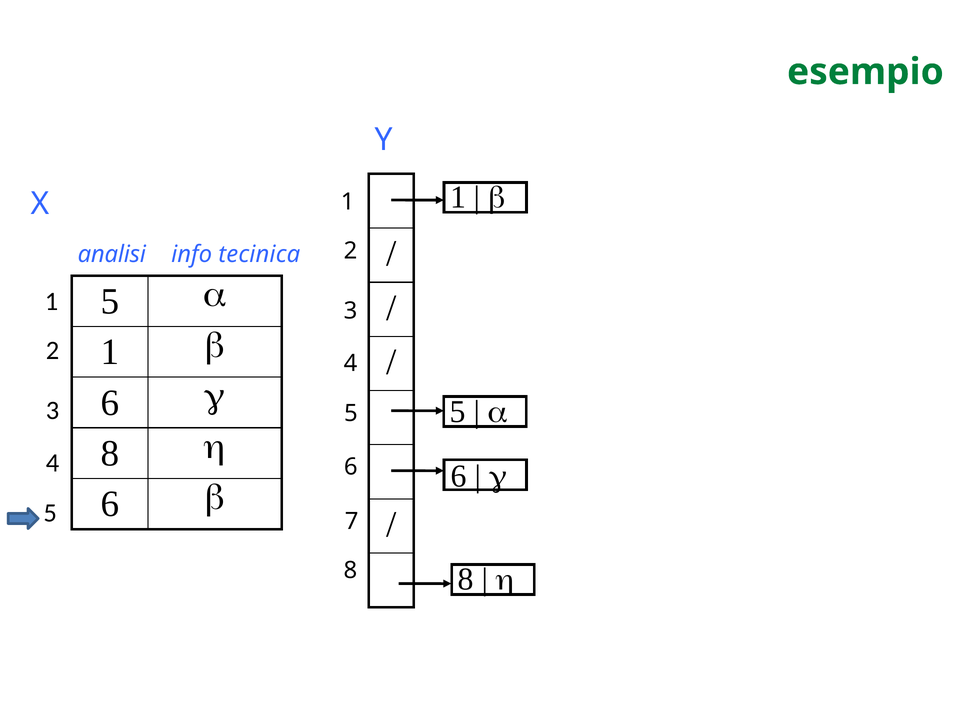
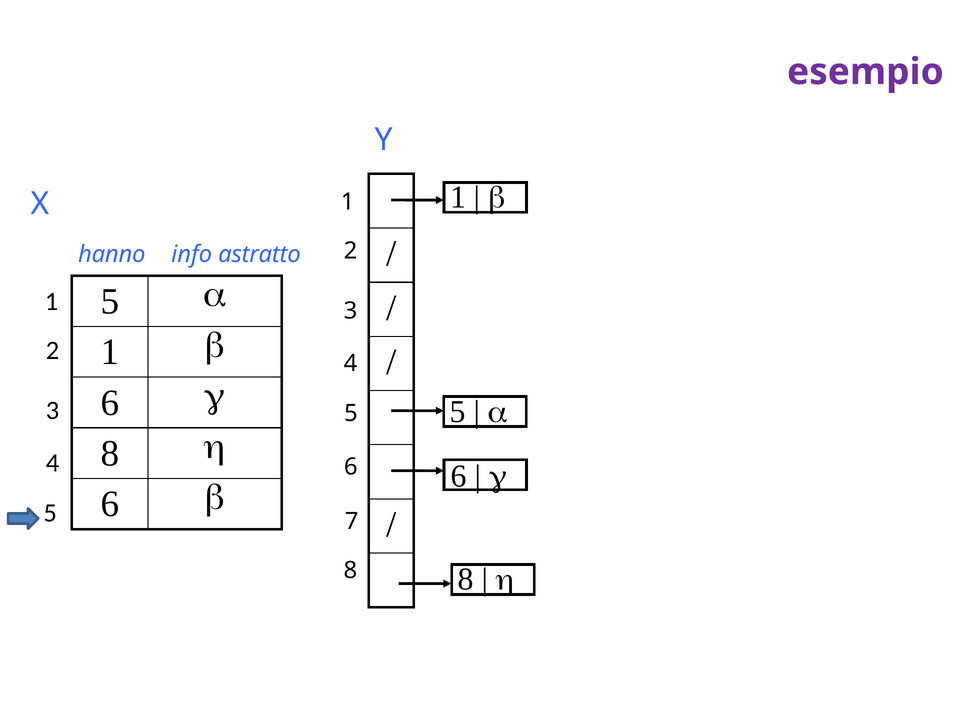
esempio colour: green -> purple
analisi: analisi -> hanno
tecinica: tecinica -> astratto
